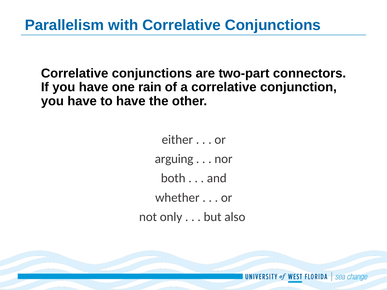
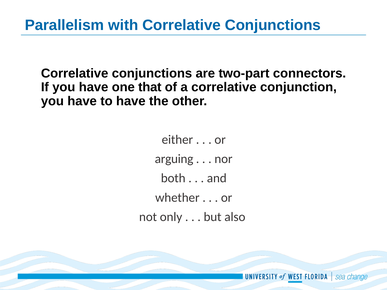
rain: rain -> that
